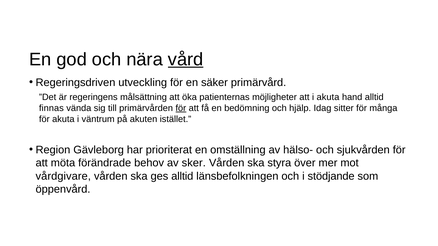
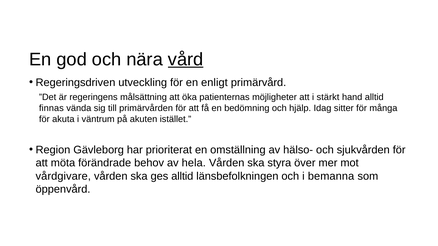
säker: säker -> enligt
i akuta: akuta -> stärkt
för at (181, 108) underline: present -> none
sker: sker -> hela
stödjande: stödjande -> bemanna
